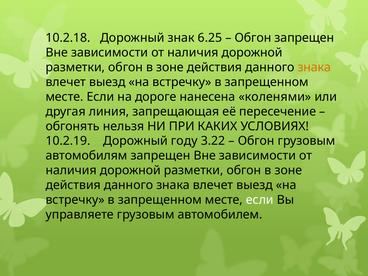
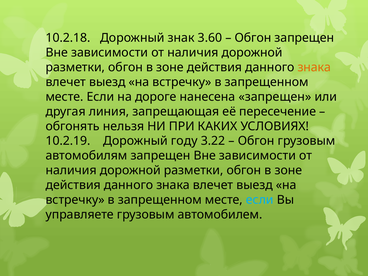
6.25: 6.25 -> 3.60
нанесена коленями: коленями -> запрещен
если at (260, 200) colour: white -> light blue
